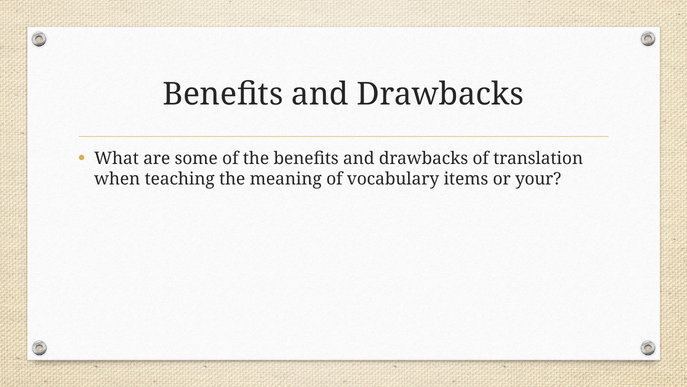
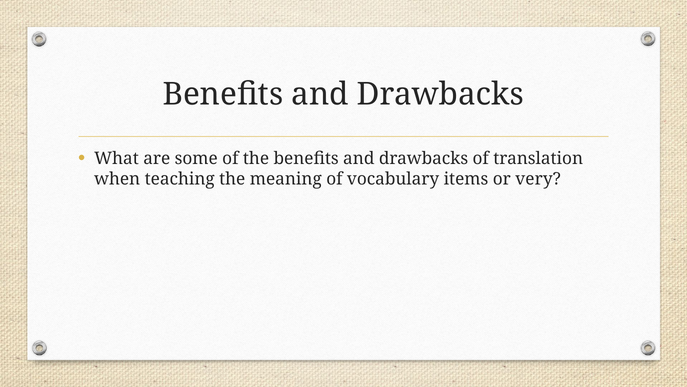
your: your -> very
